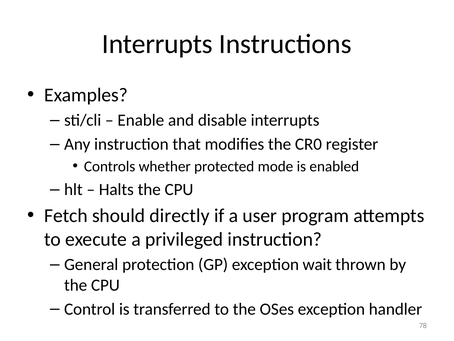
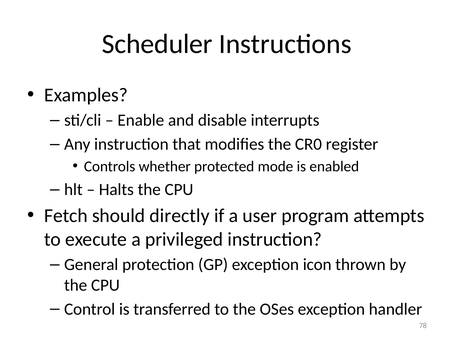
Interrupts at (157, 44): Interrupts -> Scheduler
wait: wait -> icon
